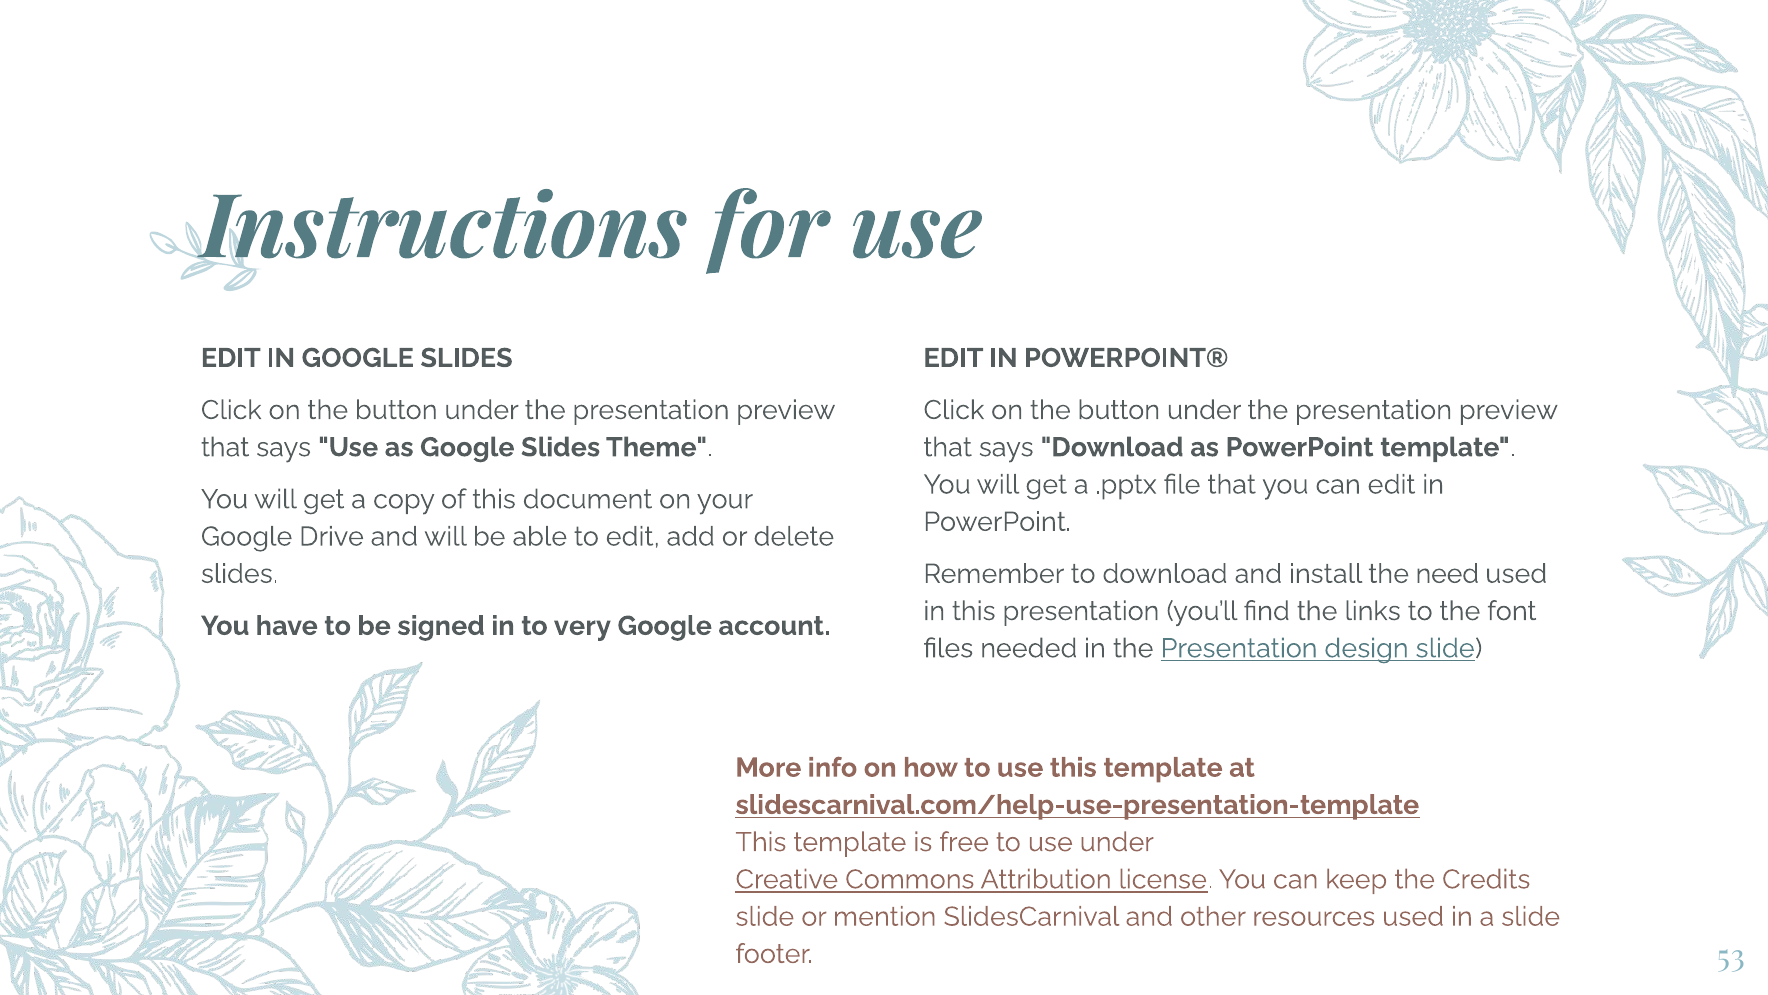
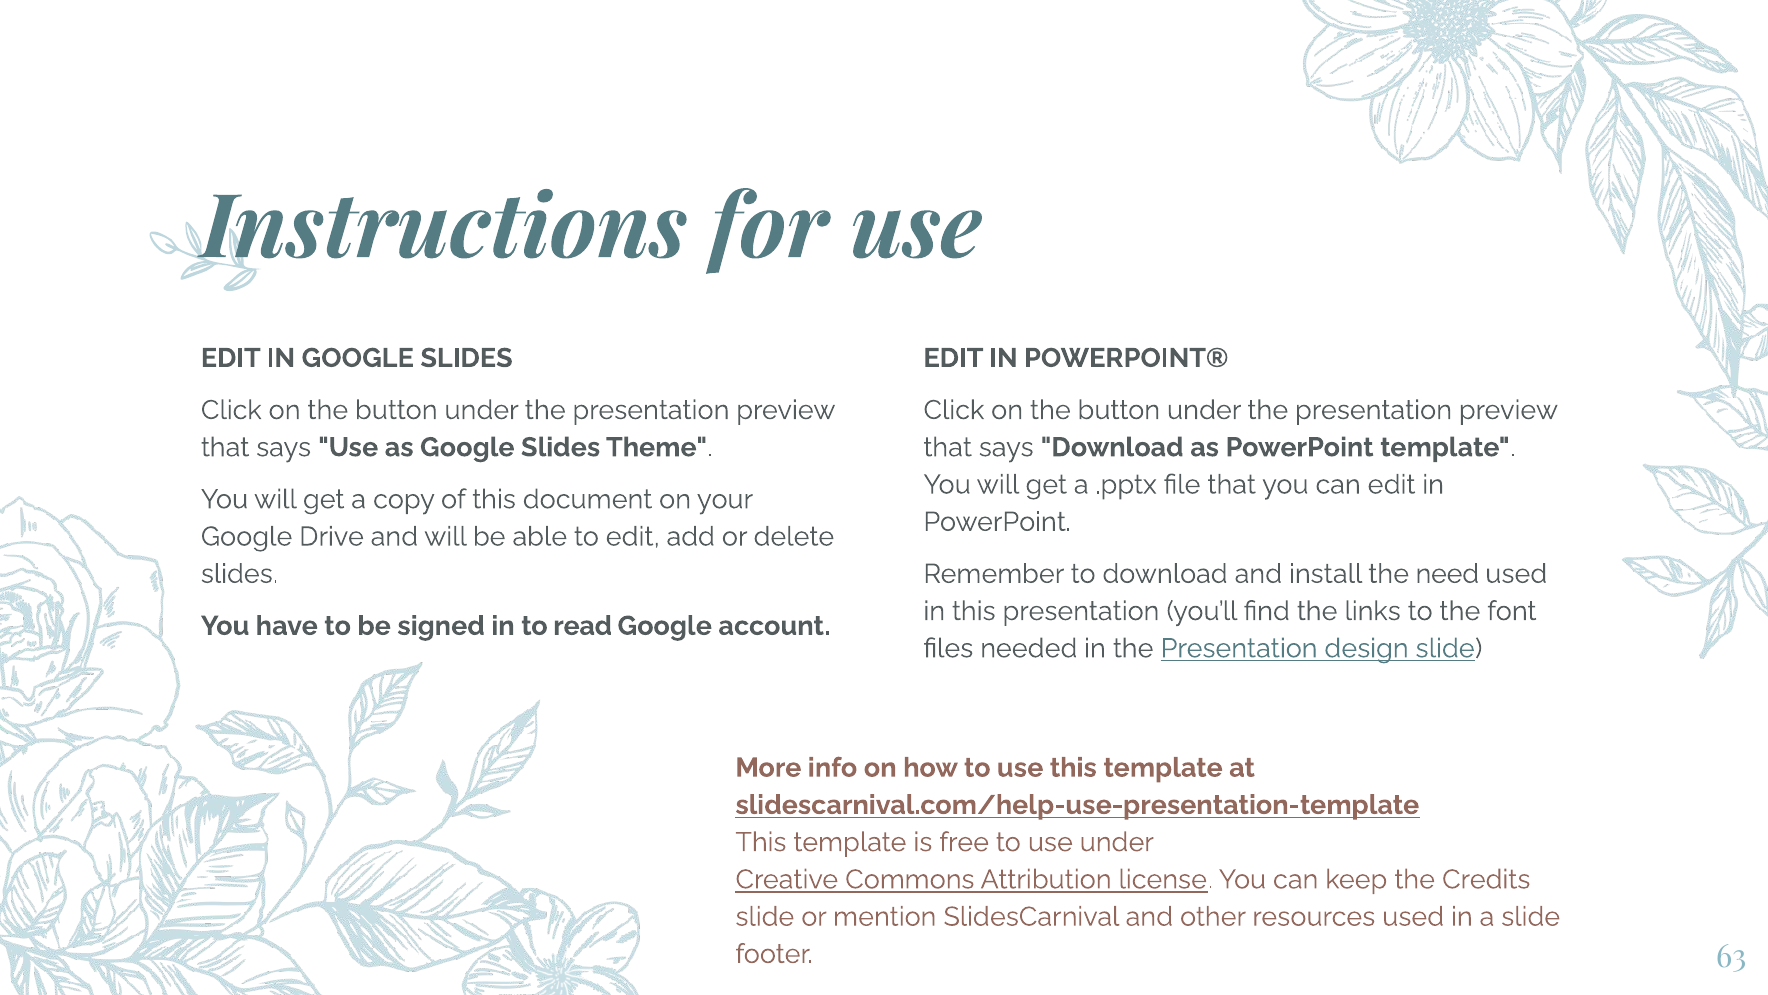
very: very -> read
53: 53 -> 63
